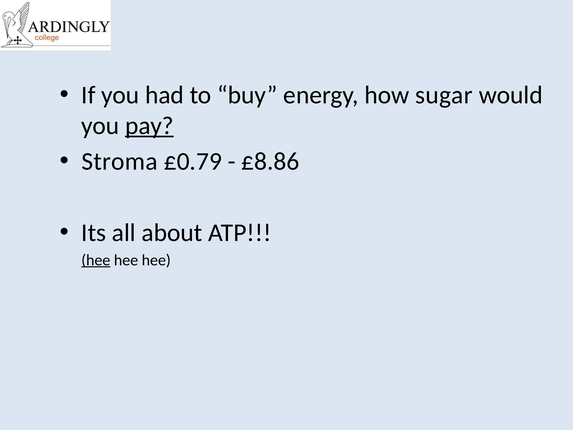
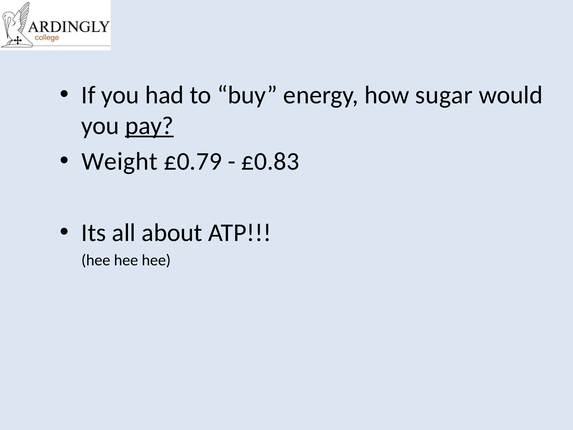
Stroma: Stroma -> Weight
£8.86: £8.86 -> £0.83
hee at (96, 260) underline: present -> none
